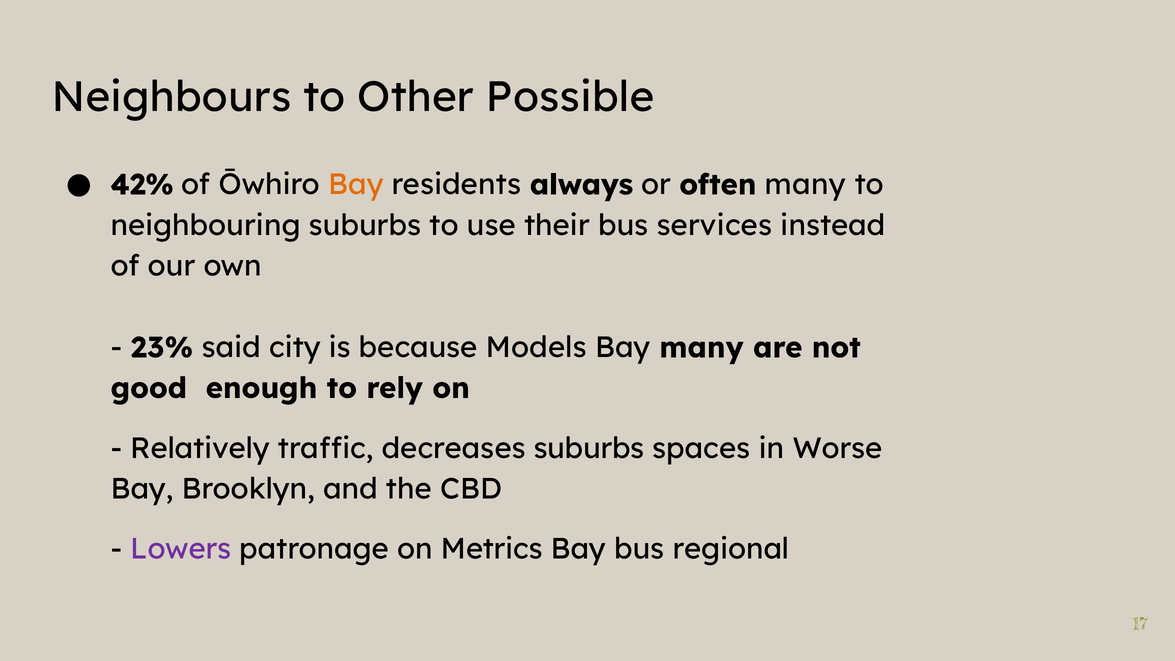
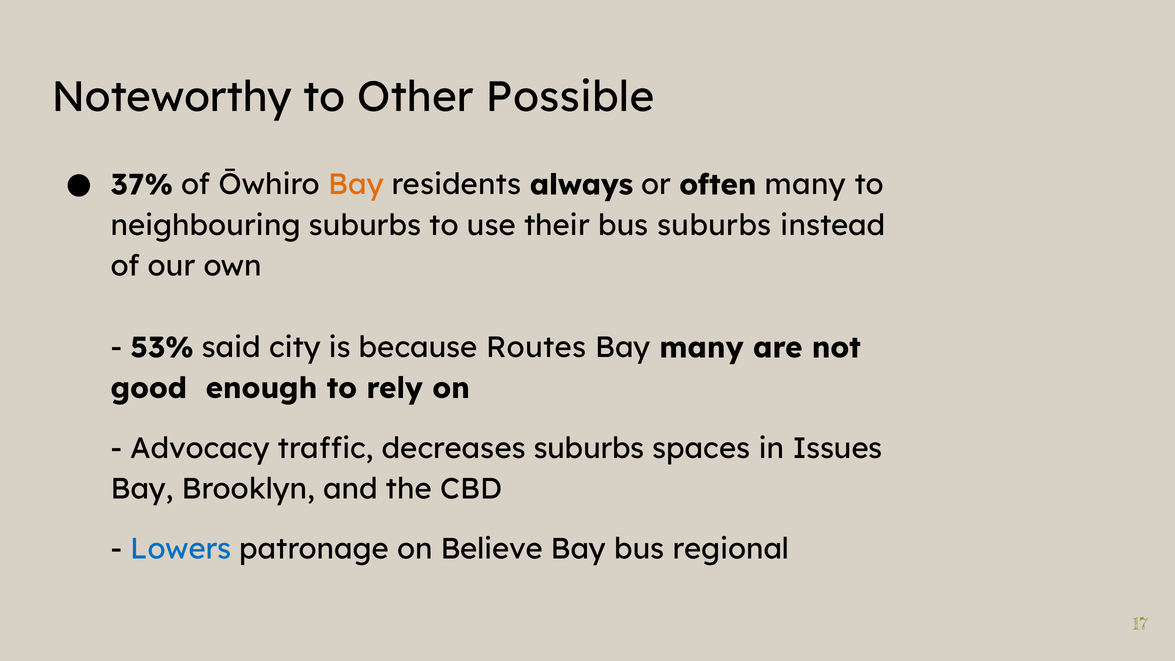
Neighbours: Neighbours -> Noteworthy
42%: 42% -> 37%
bus services: services -> suburbs
23%: 23% -> 53%
Models: Models -> Routes
Relatively: Relatively -> Advocacy
Worse: Worse -> Issues
Lowers colour: purple -> blue
Metrics: Metrics -> Believe
